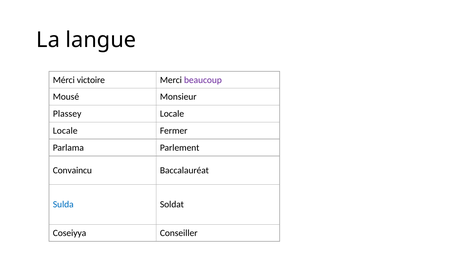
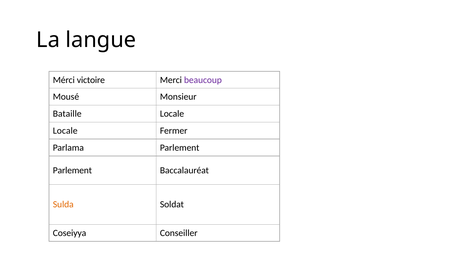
Plassey: Plassey -> Bataille
Convaincu at (72, 170): Convaincu -> Parlement
Sulda colour: blue -> orange
